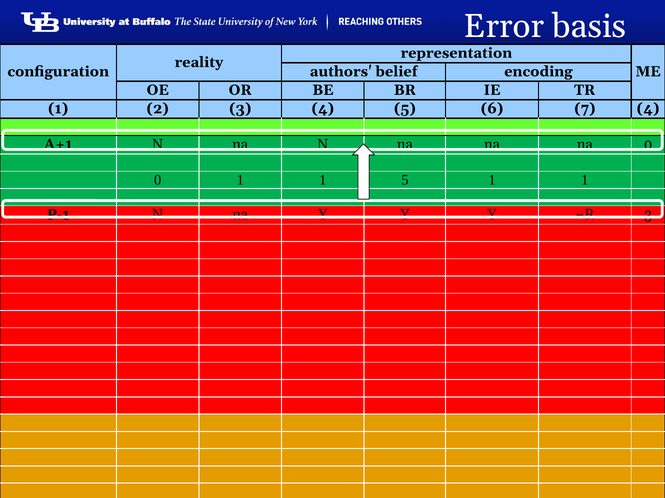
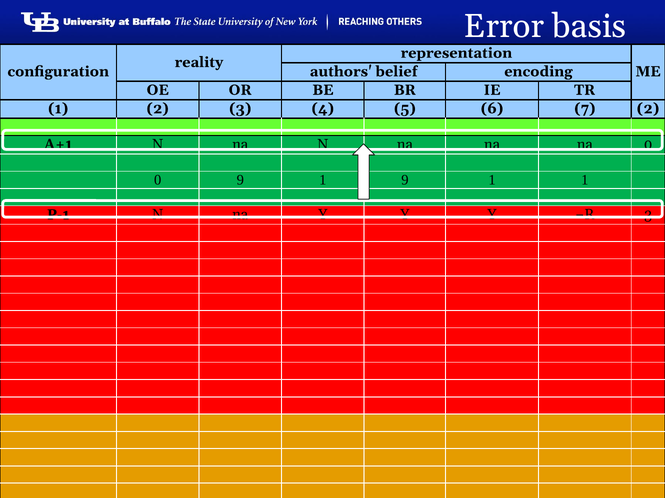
7 4: 4 -> 2
0 1: 1 -> 9
1 5: 5 -> 9
